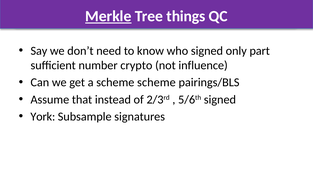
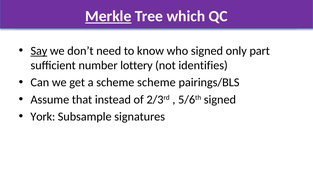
things: things -> which
Say underline: none -> present
crypto: crypto -> lottery
influence: influence -> identifies
